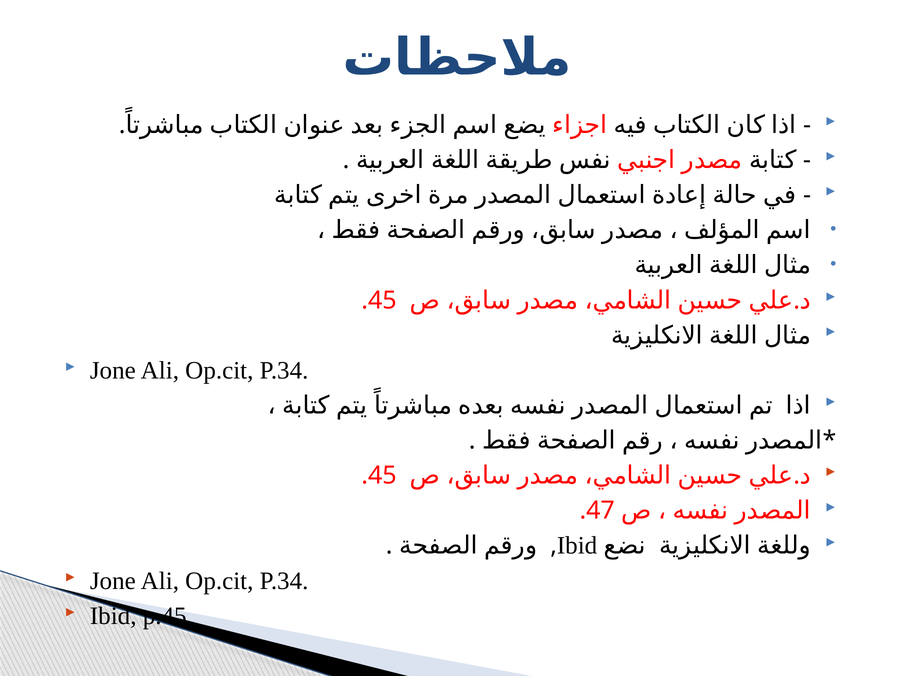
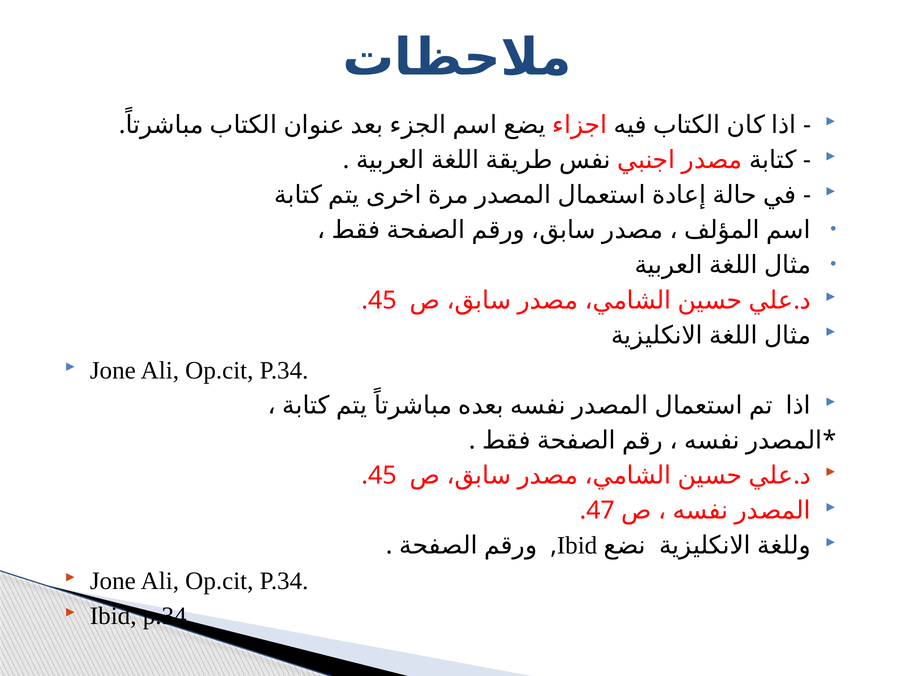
Ibid p.45: p.45 -> p.34
